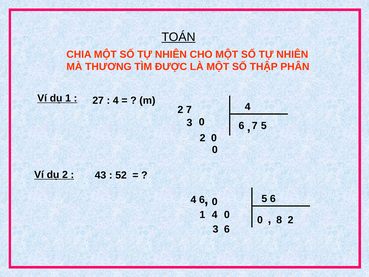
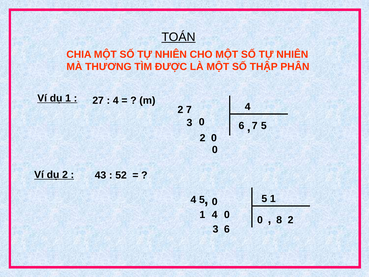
4 6: 6 -> 5
5 6: 6 -> 1
